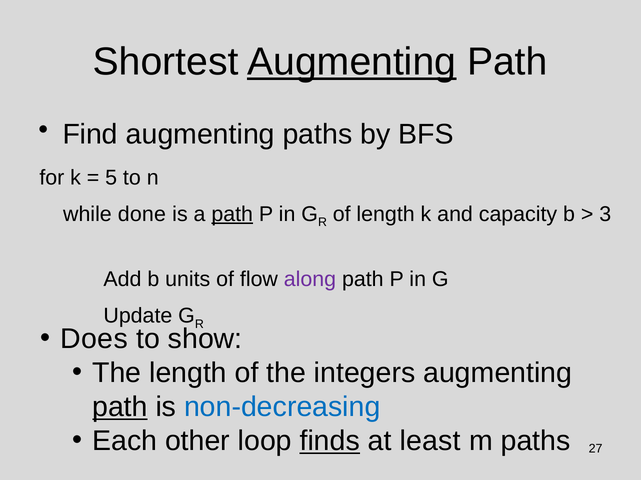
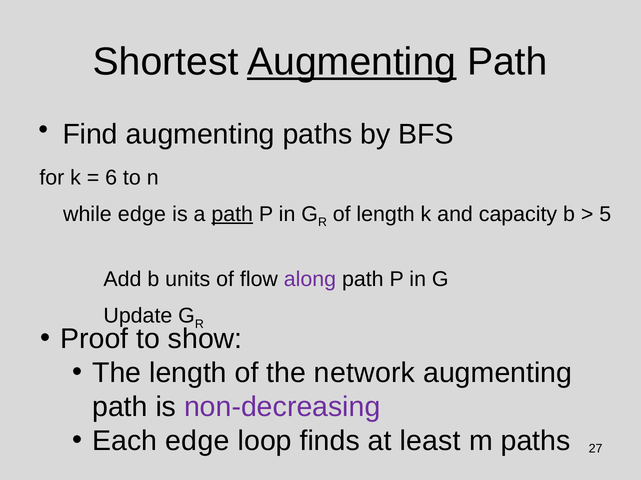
5: 5 -> 6
while done: done -> edge
3: 3 -> 5
Does: Does -> Proof
integers: integers -> network
path at (120, 408) underline: present -> none
non-decreasing colour: blue -> purple
Each other: other -> edge
finds underline: present -> none
